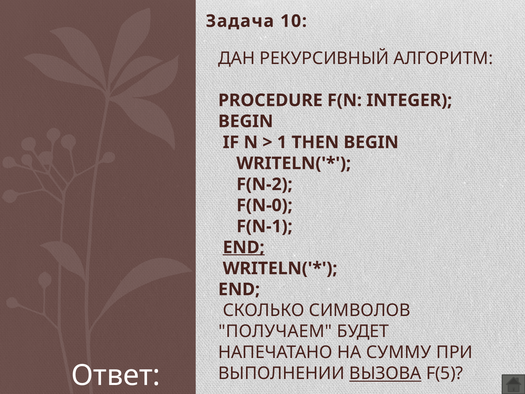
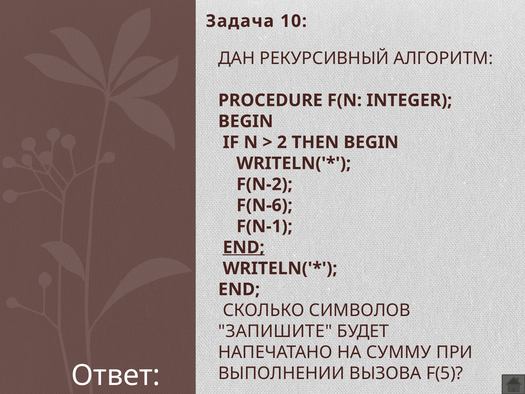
1: 1 -> 2
F(N-0: F(N-0 -> F(N-6
ПОЛУЧАЕМ: ПОЛУЧАЕМ -> ЗАПИШИТЕ
ВЫЗОВА underline: present -> none
